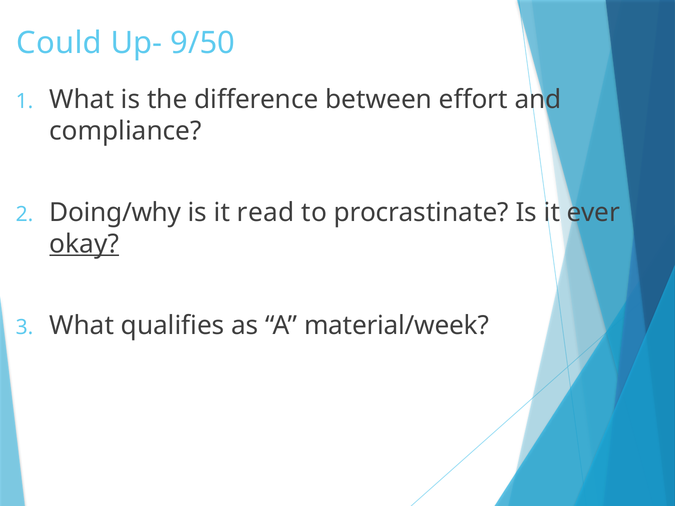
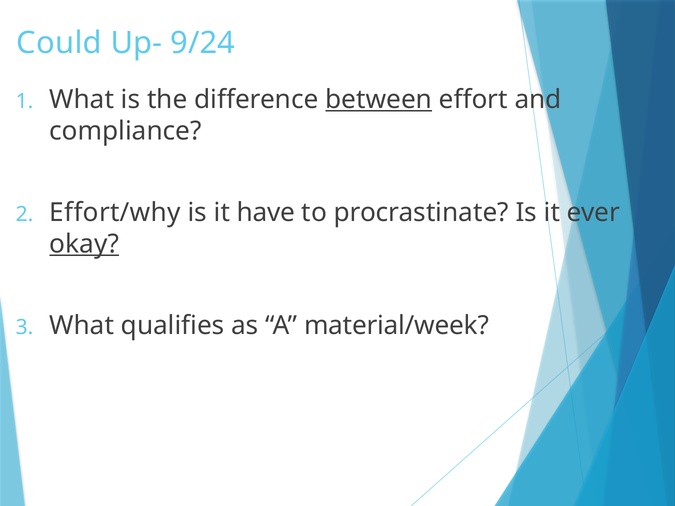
9/50: 9/50 -> 9/24
between underline: none -> present
Doing/why: Doing/why -> Effort/why
read: read -> have
